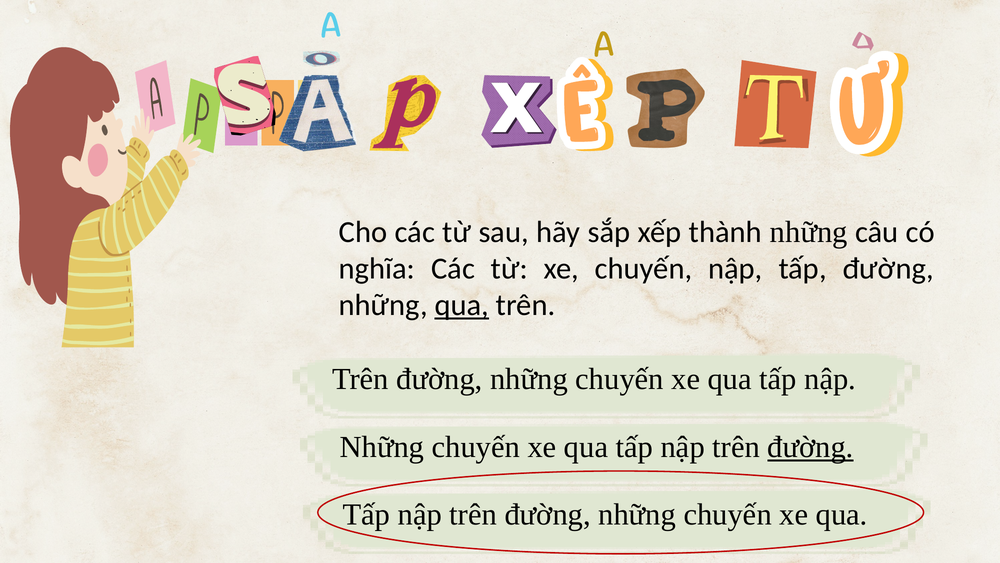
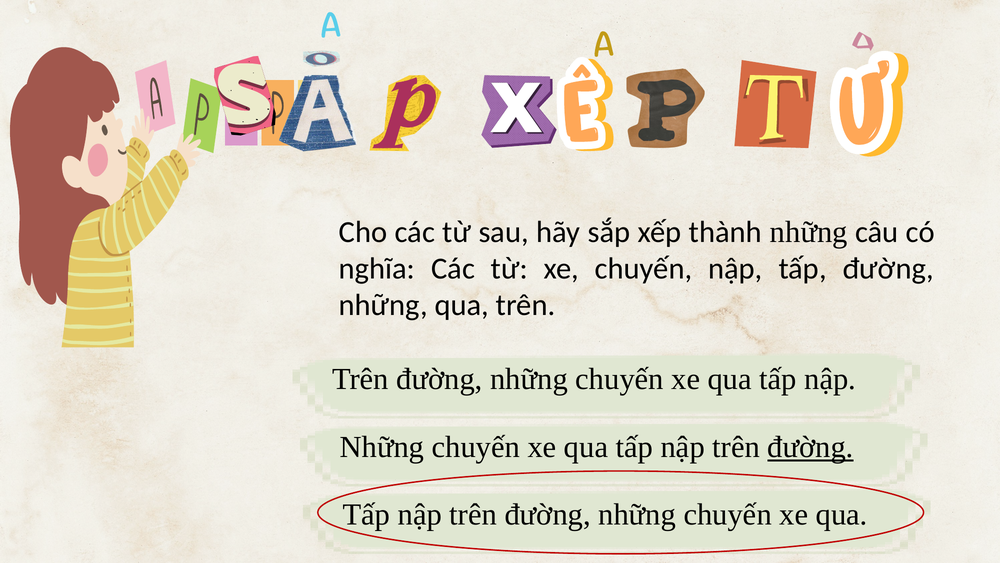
qua at (462, 305) underline: present -> none
